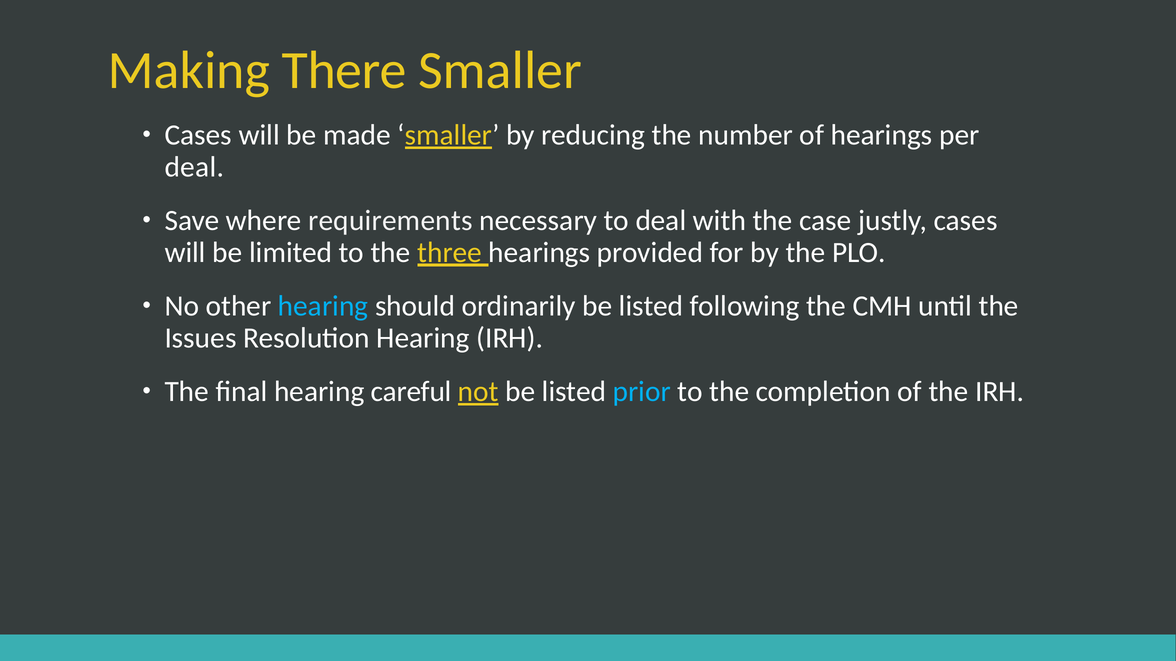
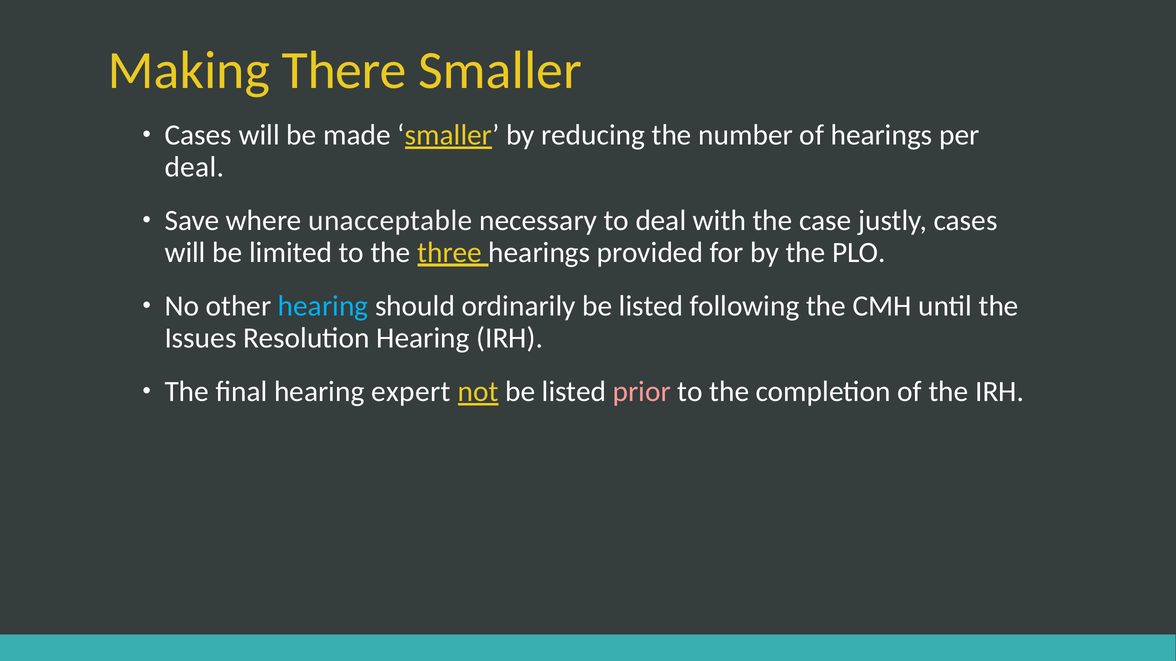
requirements: requirements -> unacceptable
careful: careful -> expert
prior colour: light blue -> pink
